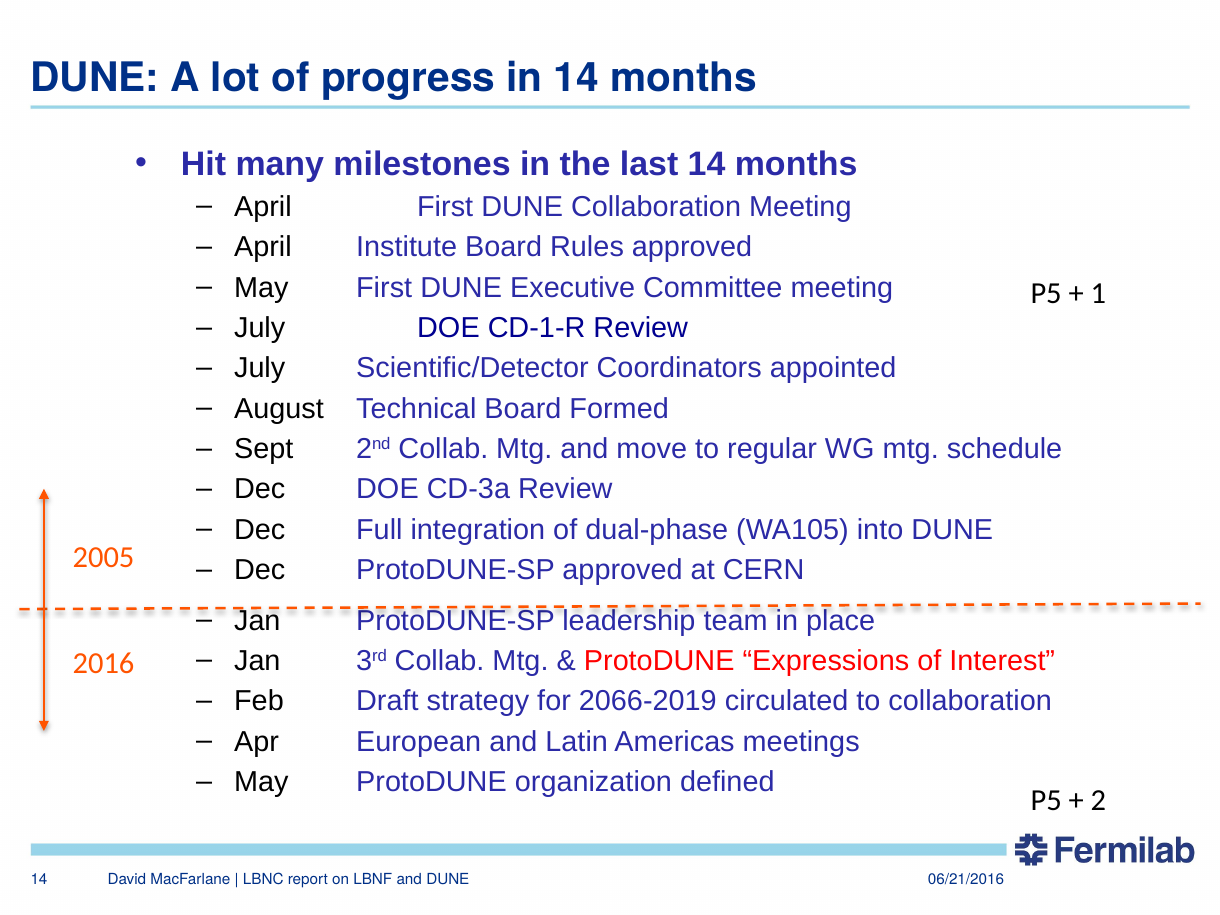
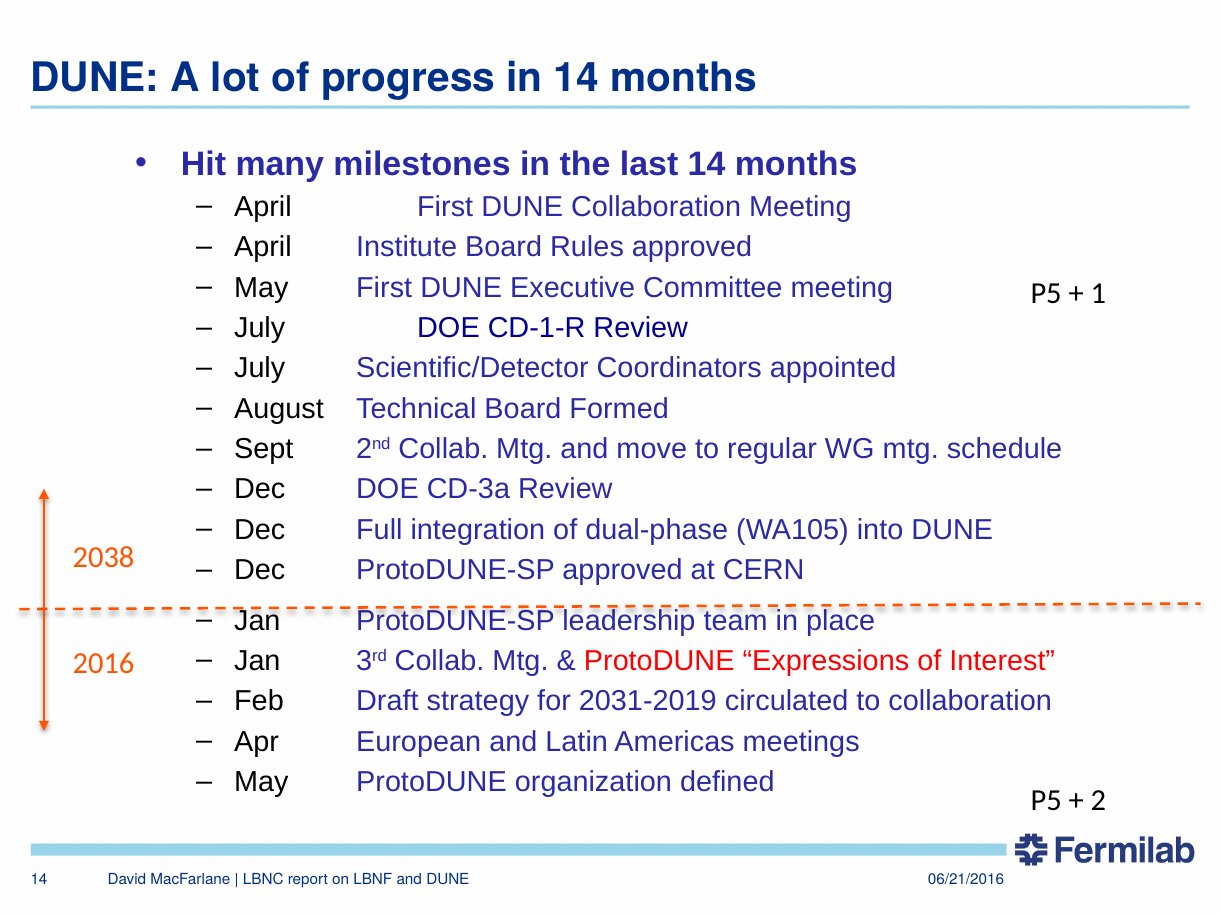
2005: 2005 -> 2038
2066-2019: 2066-2019 -> 2031-2019
